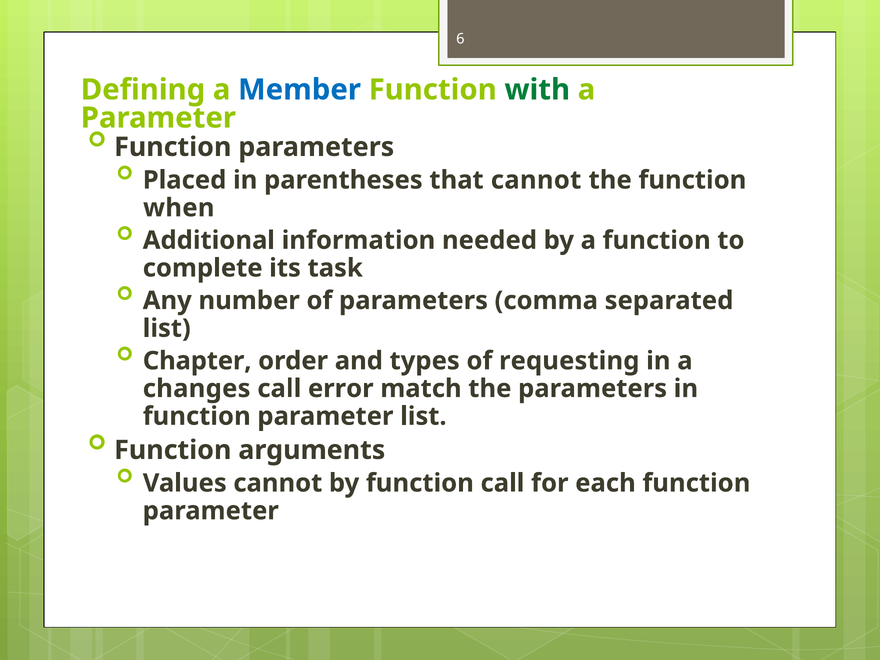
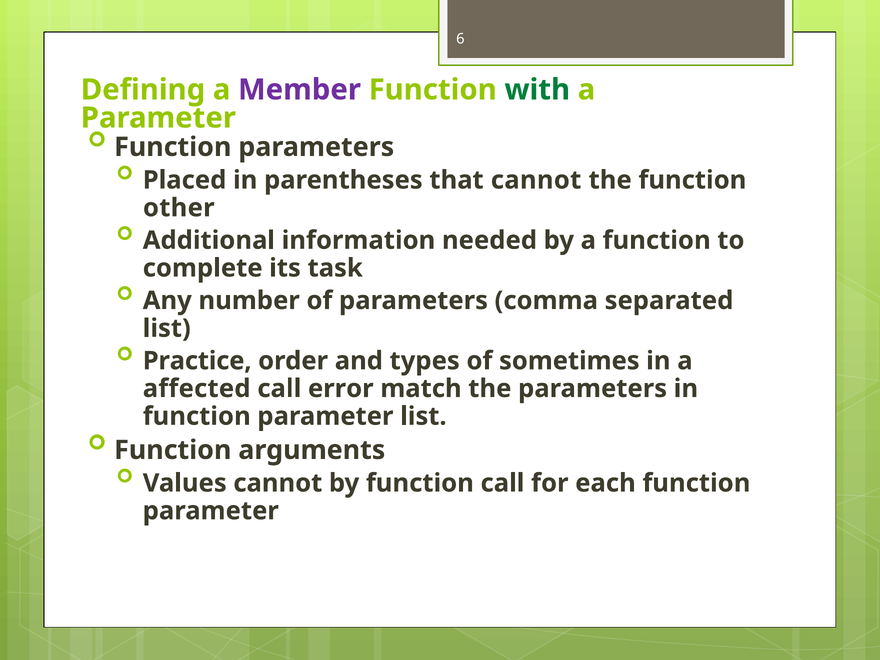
Member colour: blue -> purple
when: when -> other
Chapter: Chapter -> Practice
requesting: requesting -> sometimes
changes: changes -> affected
